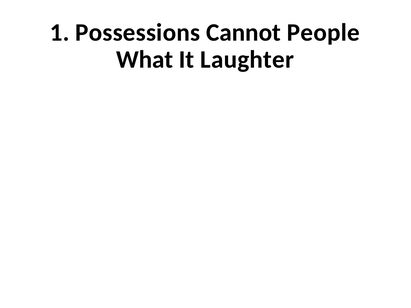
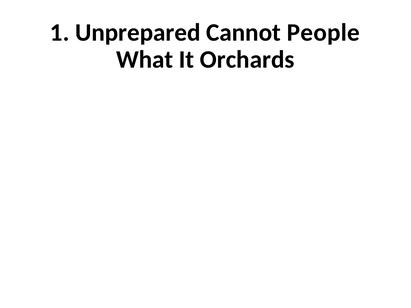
Possessions: Possessions -> Unprepared
Laughter: Laughter -> Orchards
